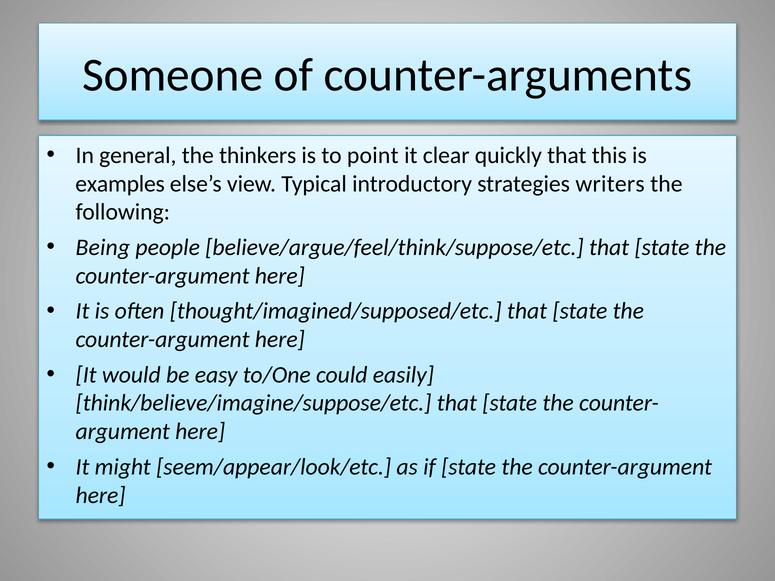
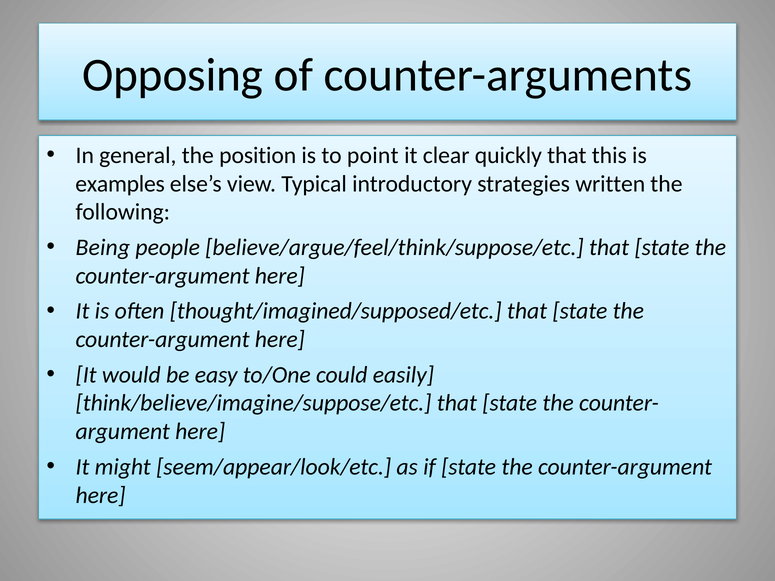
Someone: Someone -> Opposing
thinkers: thinkers -> position
writers: writers -> written
